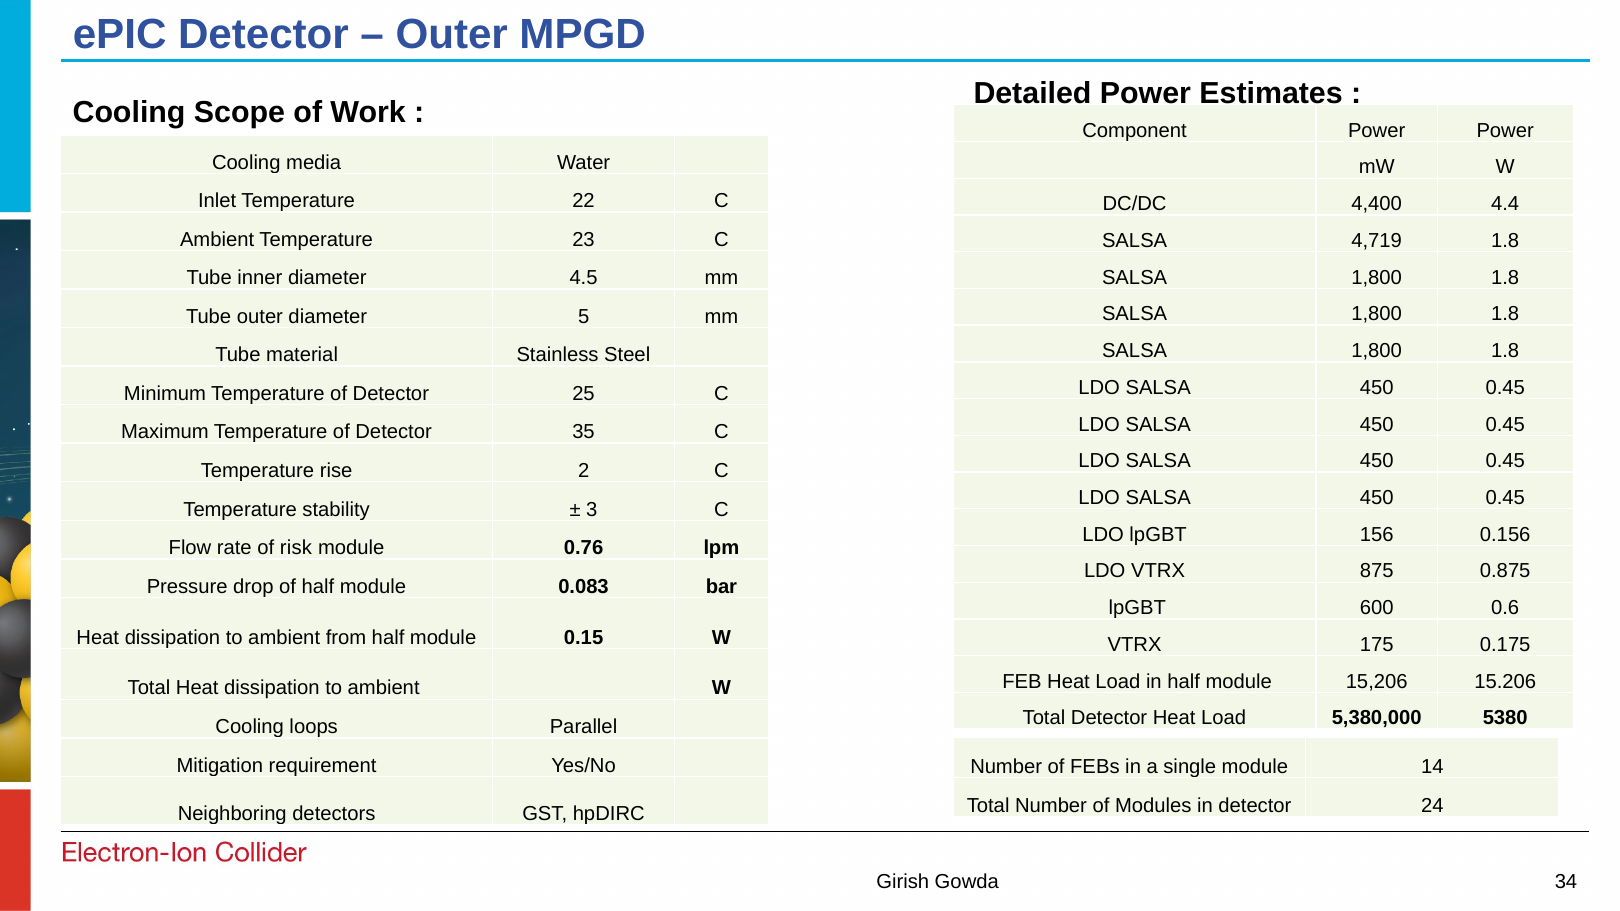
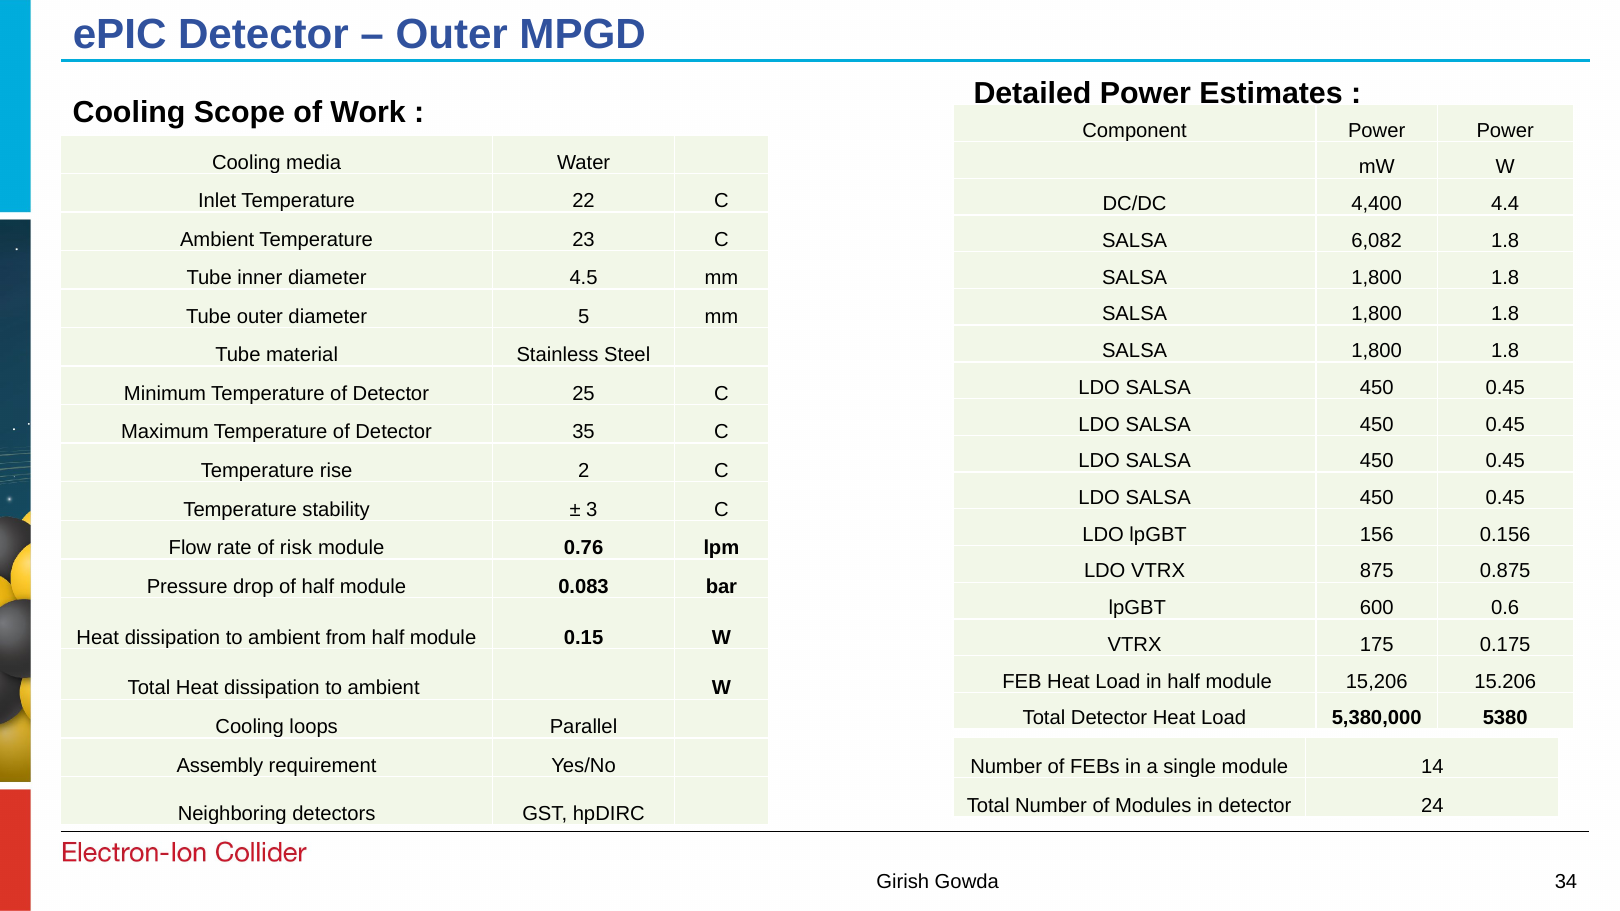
4,719: 4,719 -> 6,082
Mitigation: Mitigation -> Assembly
